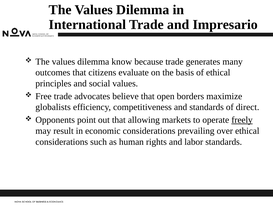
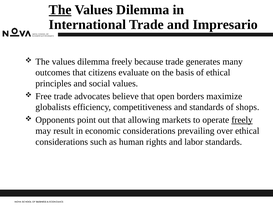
The at (60, 10) underline: none -> present
dilemma know: know -> freely
direct: direct -> shops
